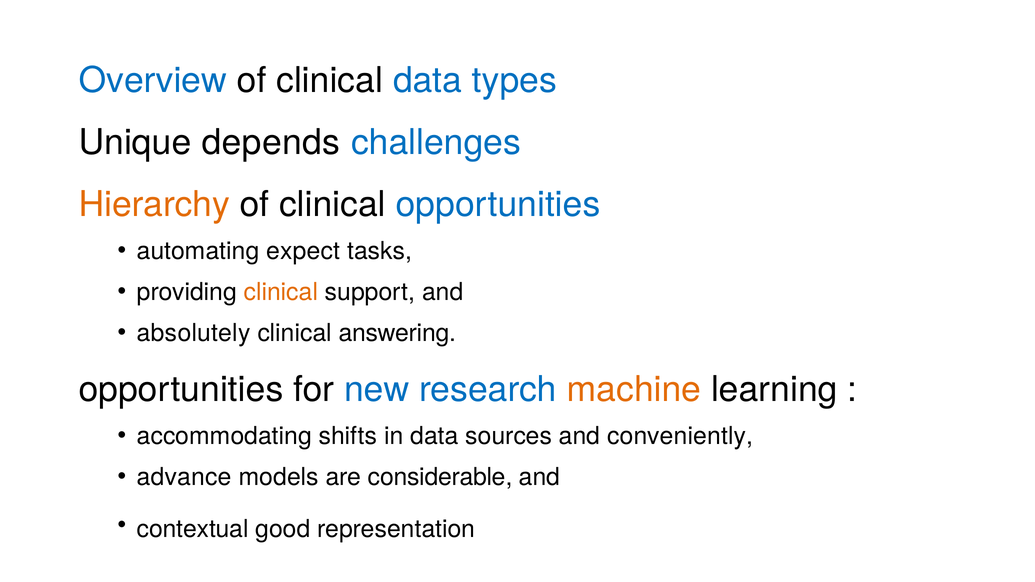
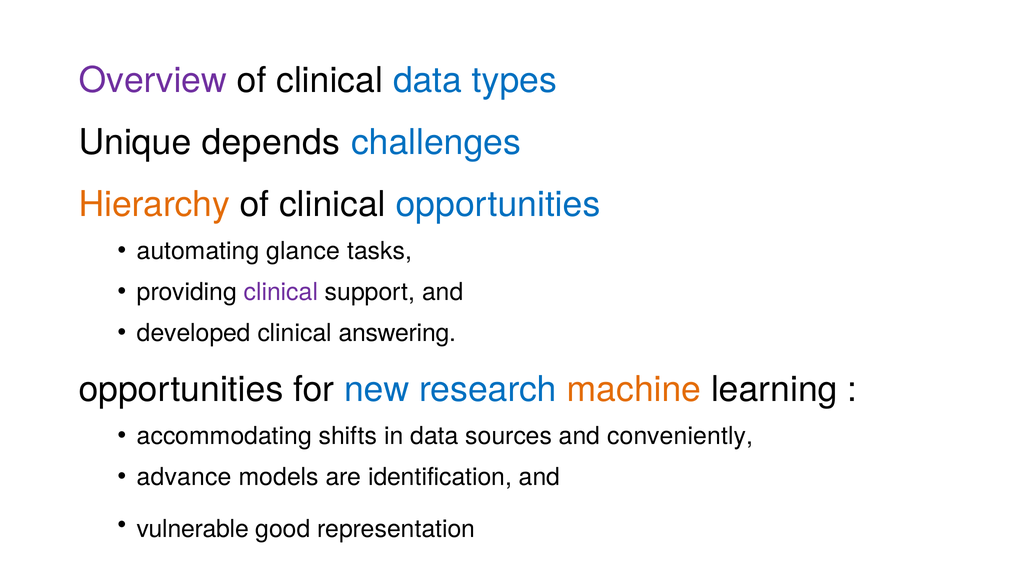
Overview colour: blue -> purple
expect: expect -> glance
clinical at (281, 292) colour: orange -> purple
absolutely: absolutely -> developed
considerable: considerable -> identification
contextual: contextual -> vulnerable
